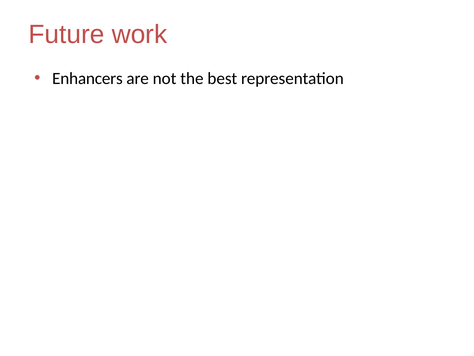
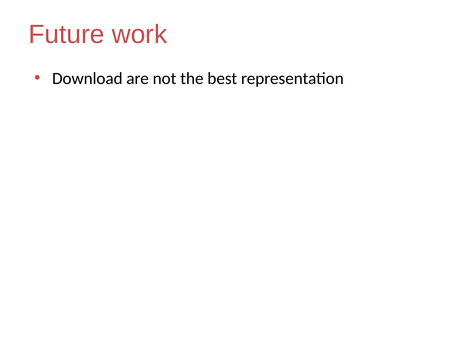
Enhancers: Enhancers -> Download
